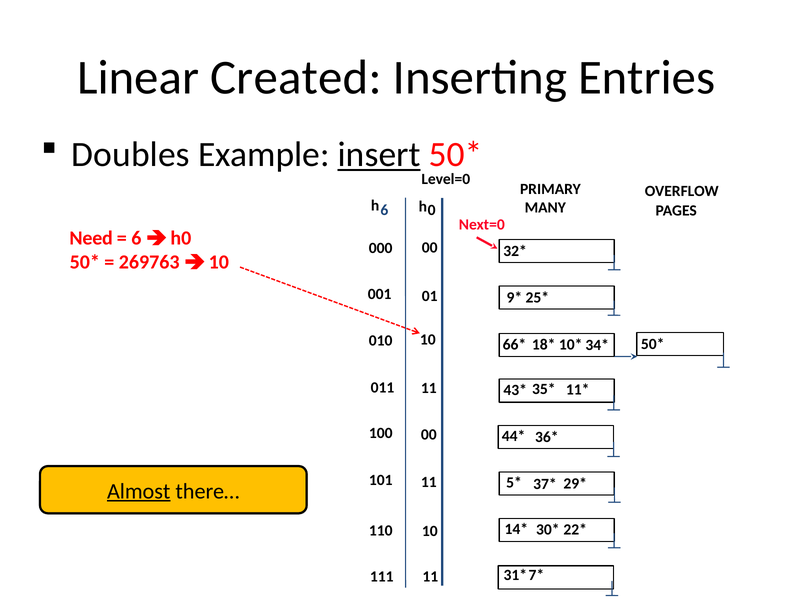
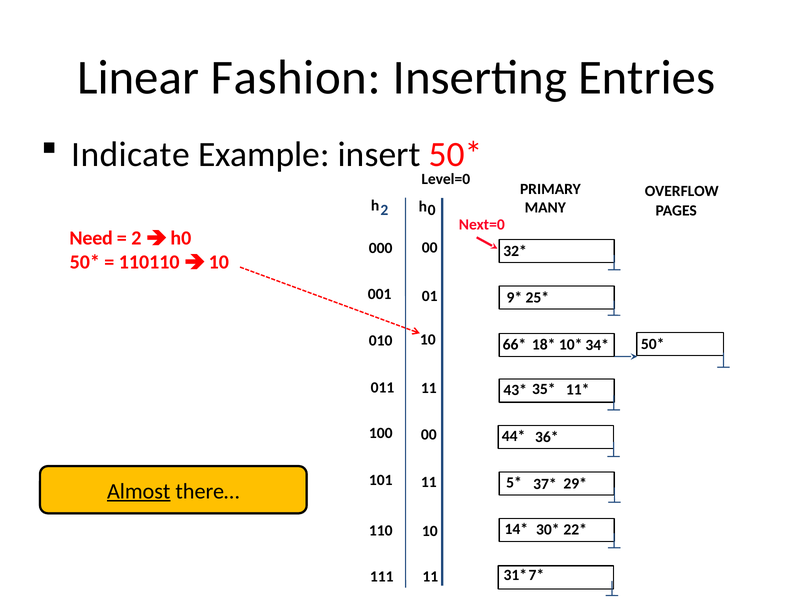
Created: Created -> Fashion
Doubles: Doubles -> Indicate
insert underline: present -> none
h 6: 6 -> 2
6 at (136, 238): 6 -> 2
269763: 269763 -> 110110
